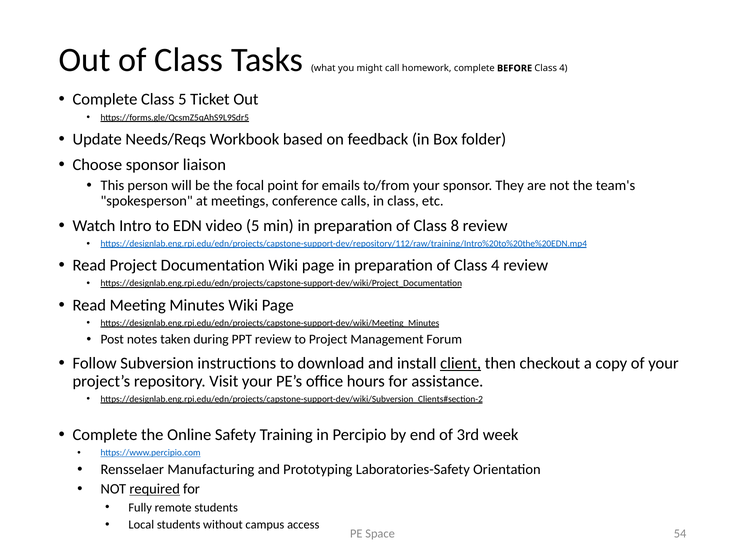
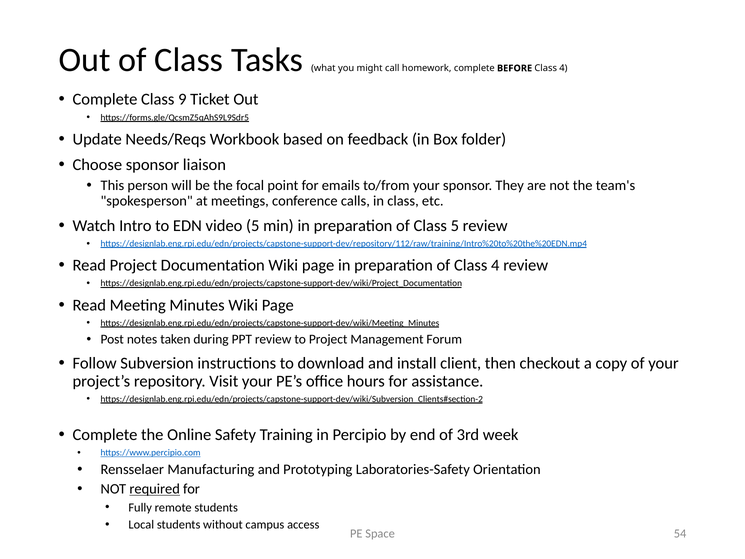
Class 5: 5 -> 9
Class 8: 8 -> 5
client underline: present -> none
